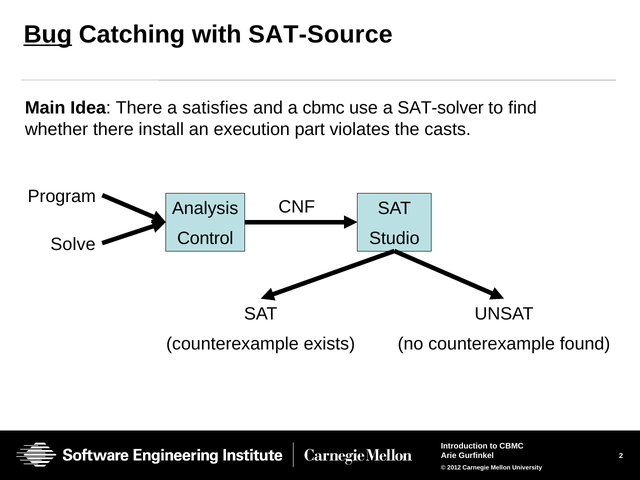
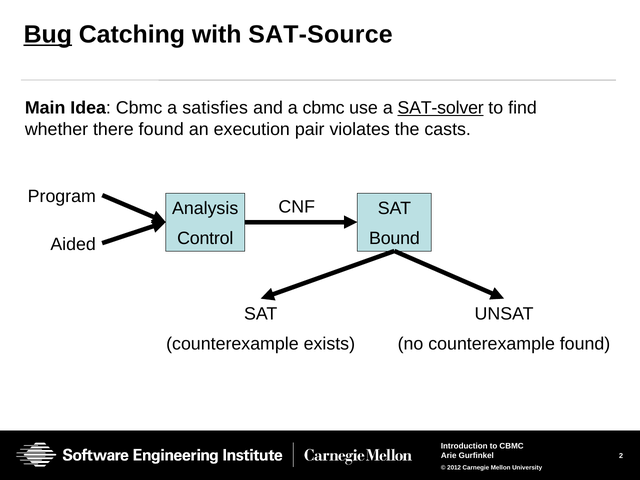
Idea There: There -> Cbmc
SAT-solver underline: none -> present
there install: install -> found
part: part -> pair
Studio: Studio -> Bound
Solve: Solve -> Aided
